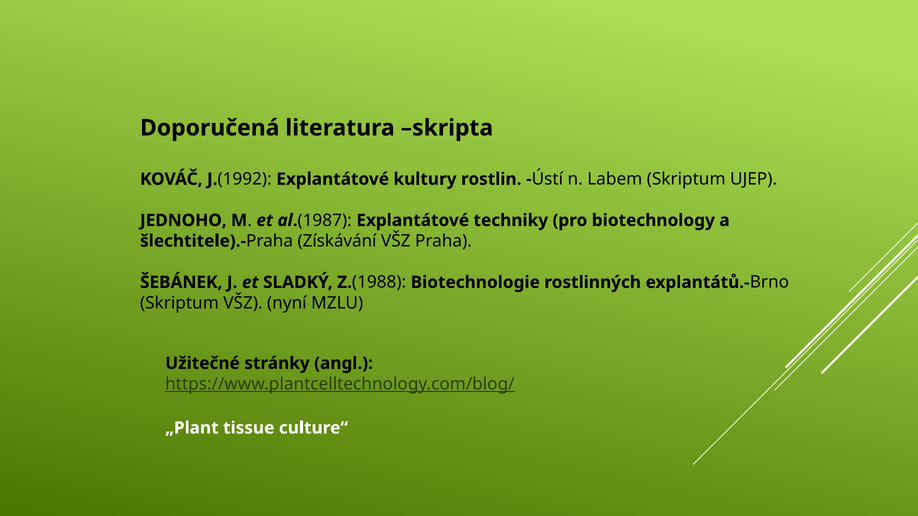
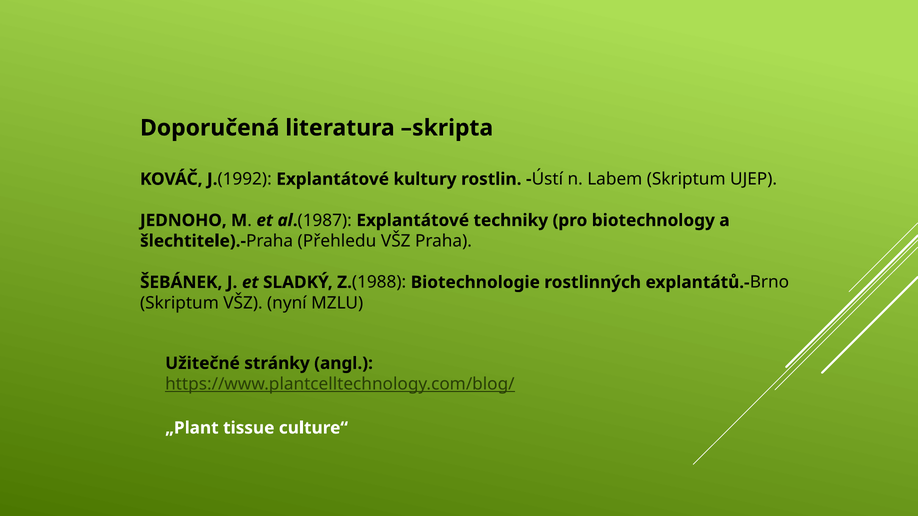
Získávání: Získávání -> Přehledu
